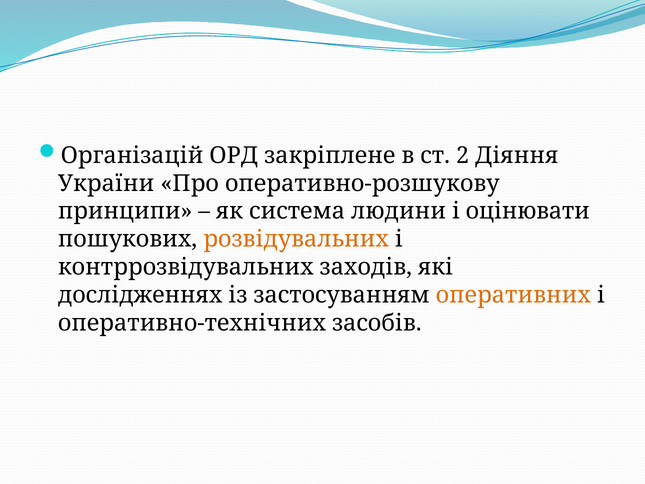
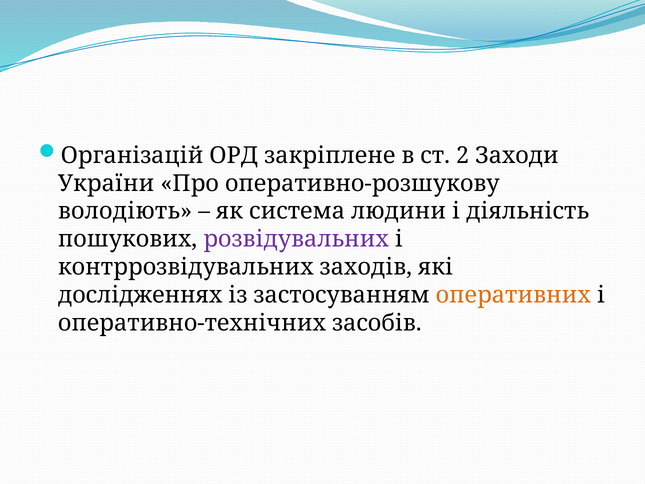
Діяння: Діяння -> Заходи
принципи: принципи -> володіють
оцінювати: оцінювати -> діяльність
розвідувальних colour: orange -> purple
